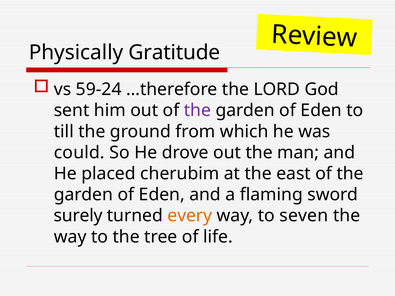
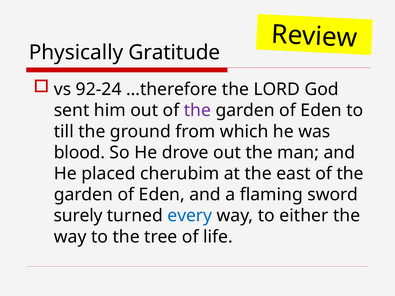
59-24: 59-24 -> 92-24
could: could -> blood
every colour: orange -> blue
seven: seven -> either
